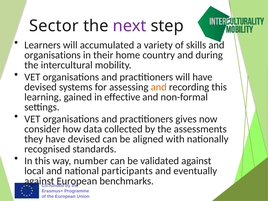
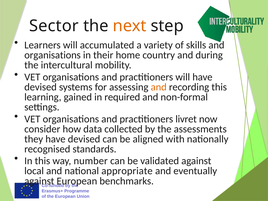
next colour: purple -> orange
effective: effective -> required
gives: gives -> livret
participants: participants -> appropriate
